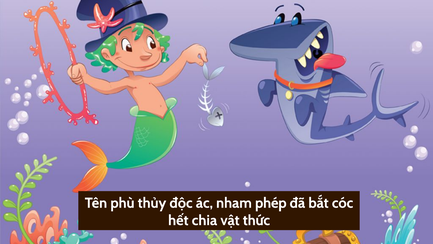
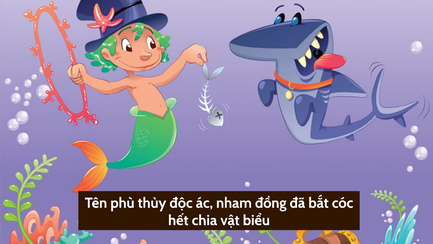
phép: phép -> đồng
thức: thức -> biểu
